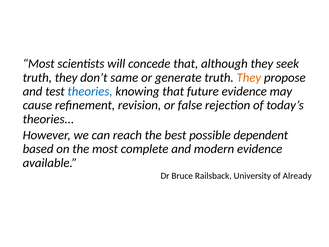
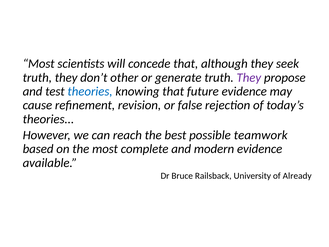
same: same -> other
They at (249, 77) colour: orange -> purple
dependent: dependent -> teamwork
